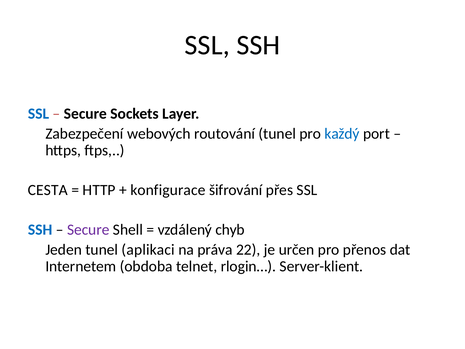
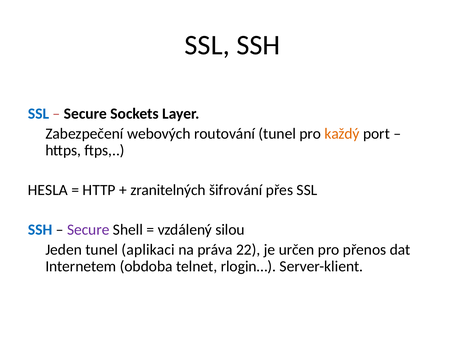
každý colour: blue -> orange
CESTA: CESTA -> HESLA
konfigurace: konfigurace -> zranitelných
chyb: chyb -> silou
